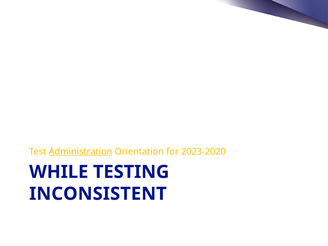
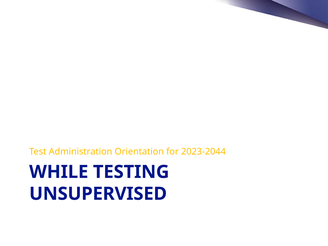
Administration underline: present -> none
2023-2020: 2023-2020 -> 2023-2044
INCONSISTENT: INCONSISTENT -> UNSUPERVISED
